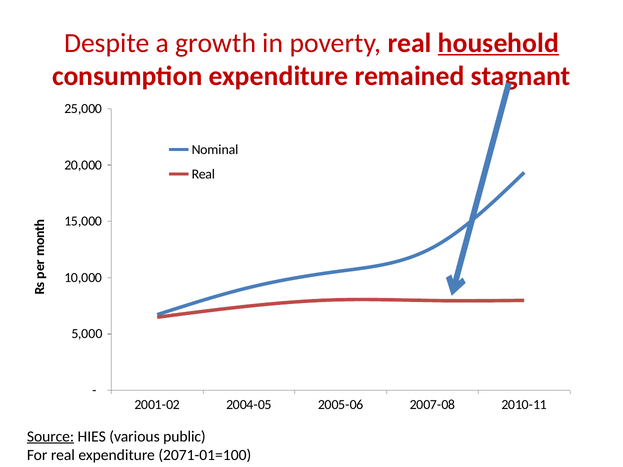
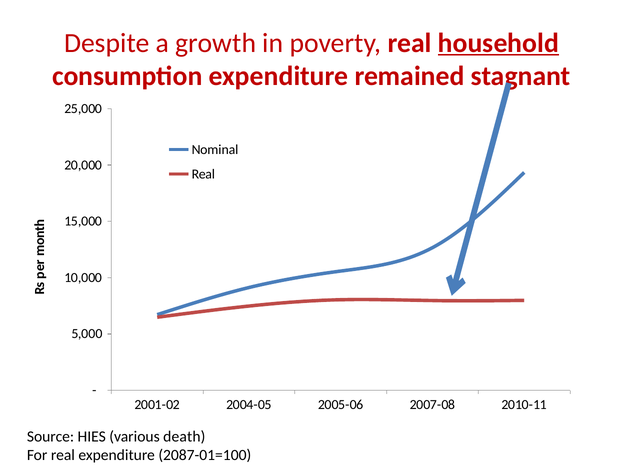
Source underline: present -> none
public: public -> death
2071-01=100: 2071-01=100 -> 2087-01=100
